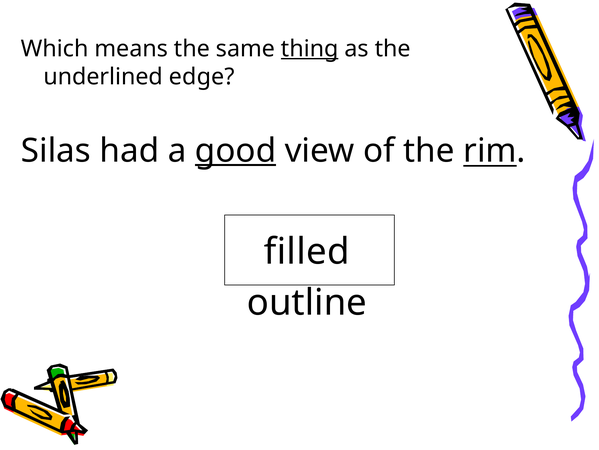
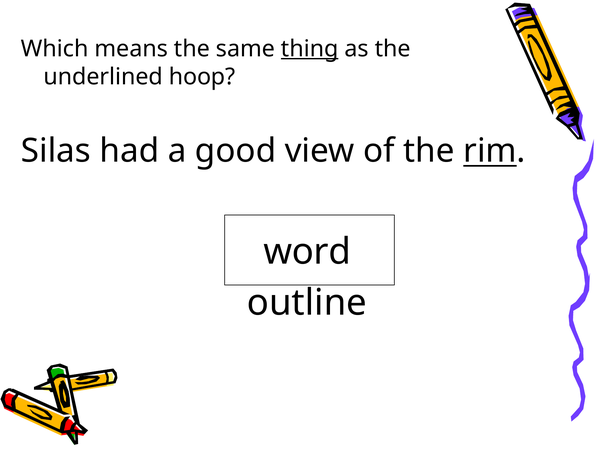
edge: edge -> hoop
good underline: present -> none
filled: filled -> word
